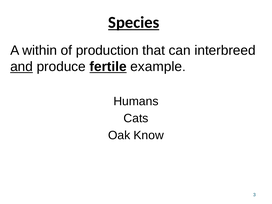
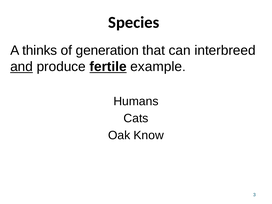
Species underline: present -> none
within: within -> thinks
production: production -> generation
